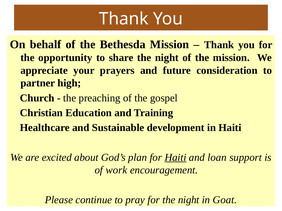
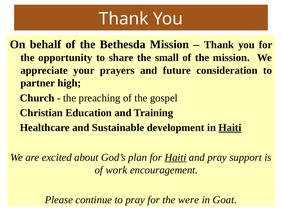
share the night: night -> small
Haiti at (230, 128) underline: none -> present
and loan: loan -> pray
for the night: night -> were
